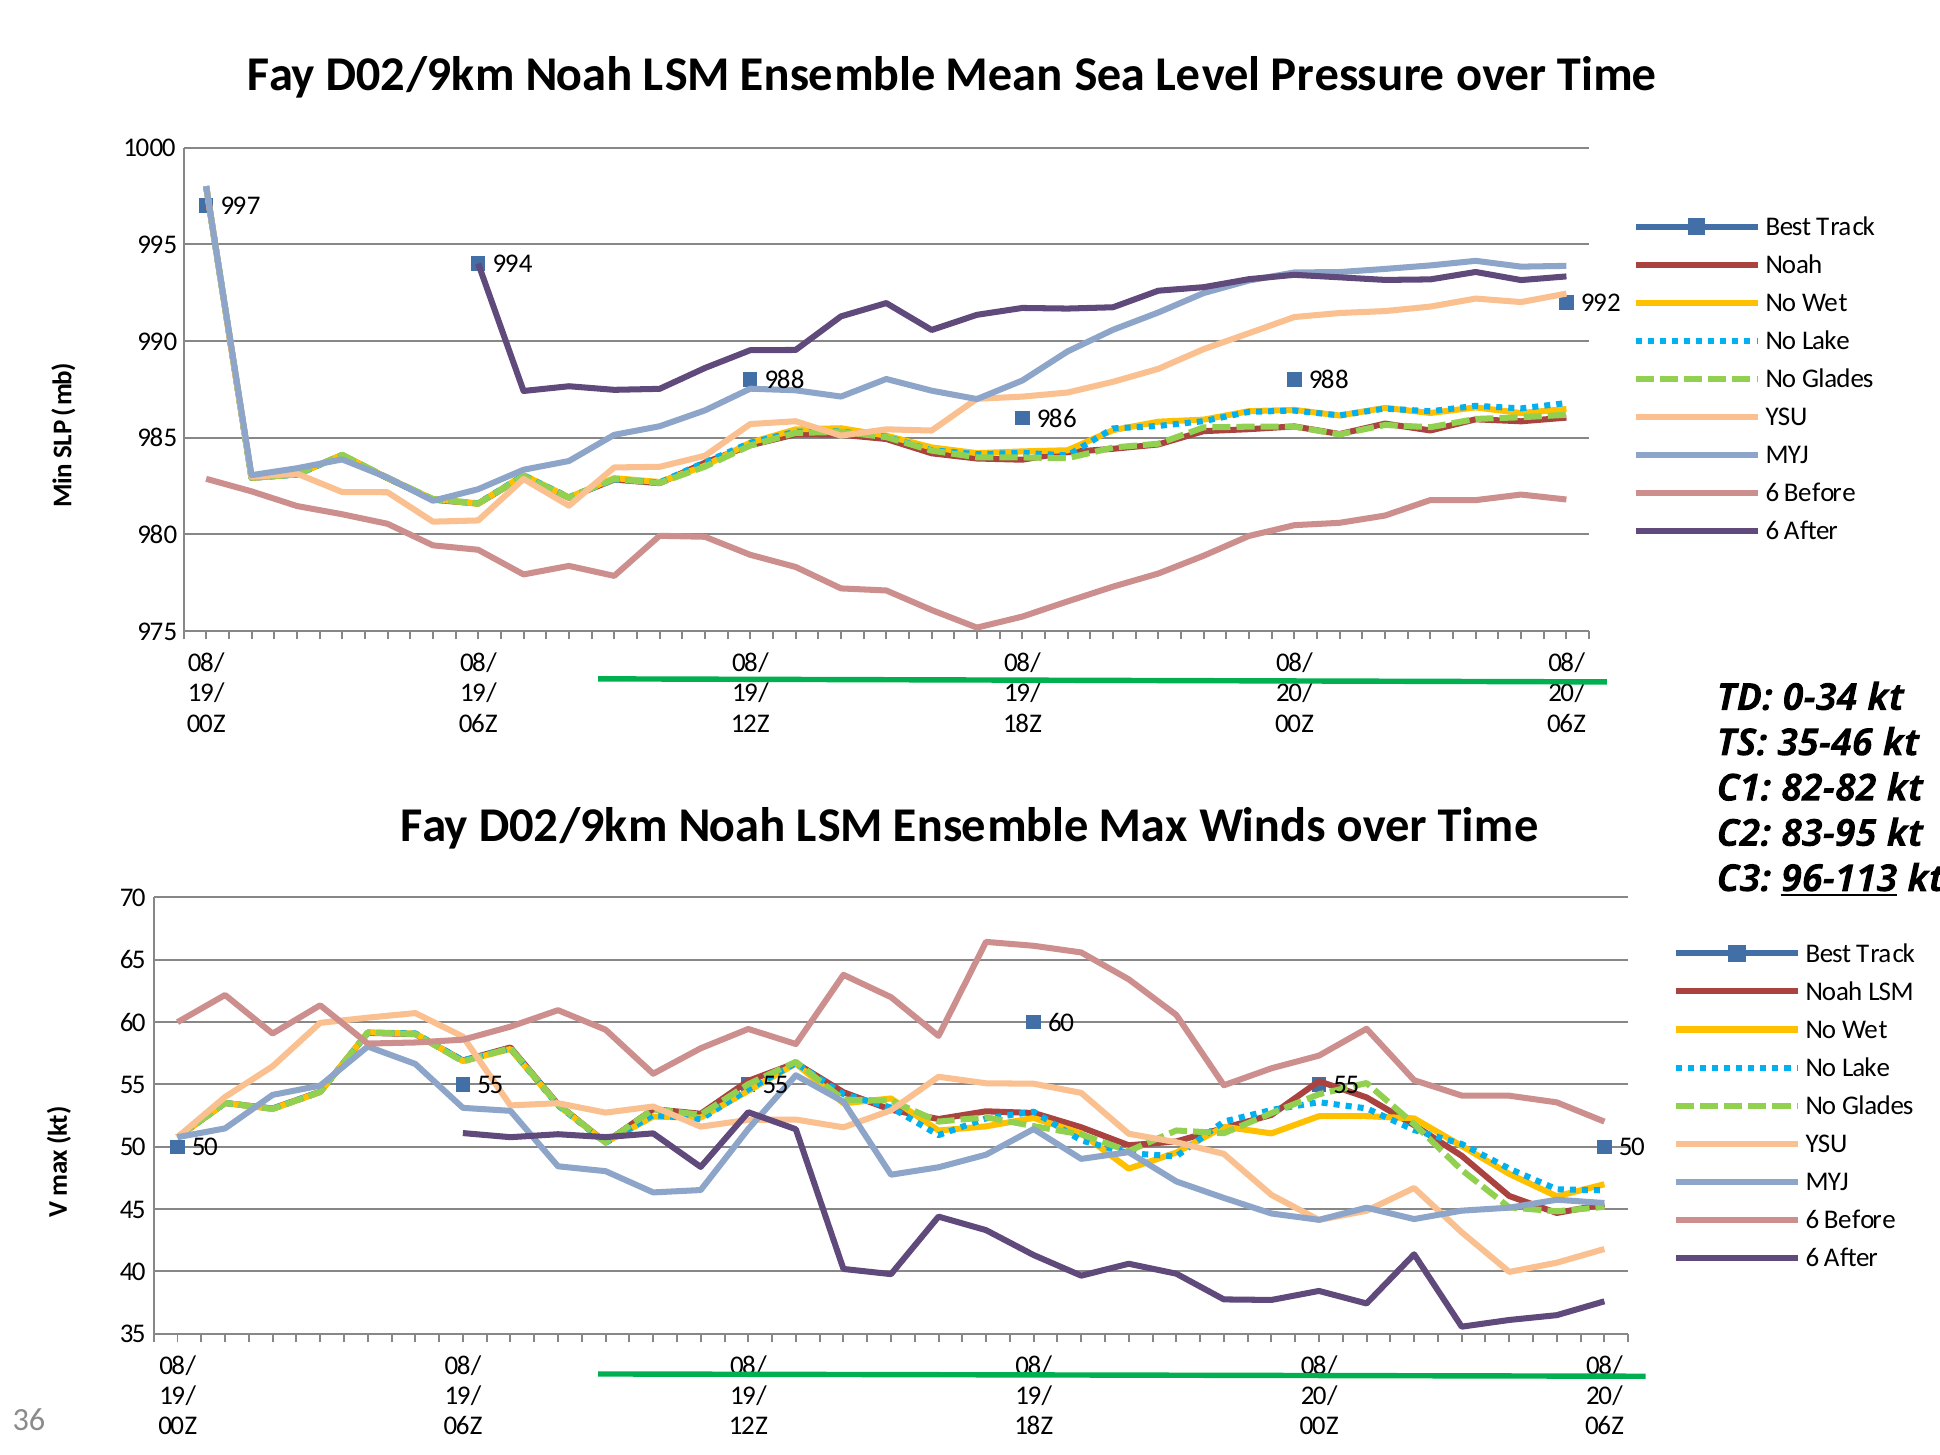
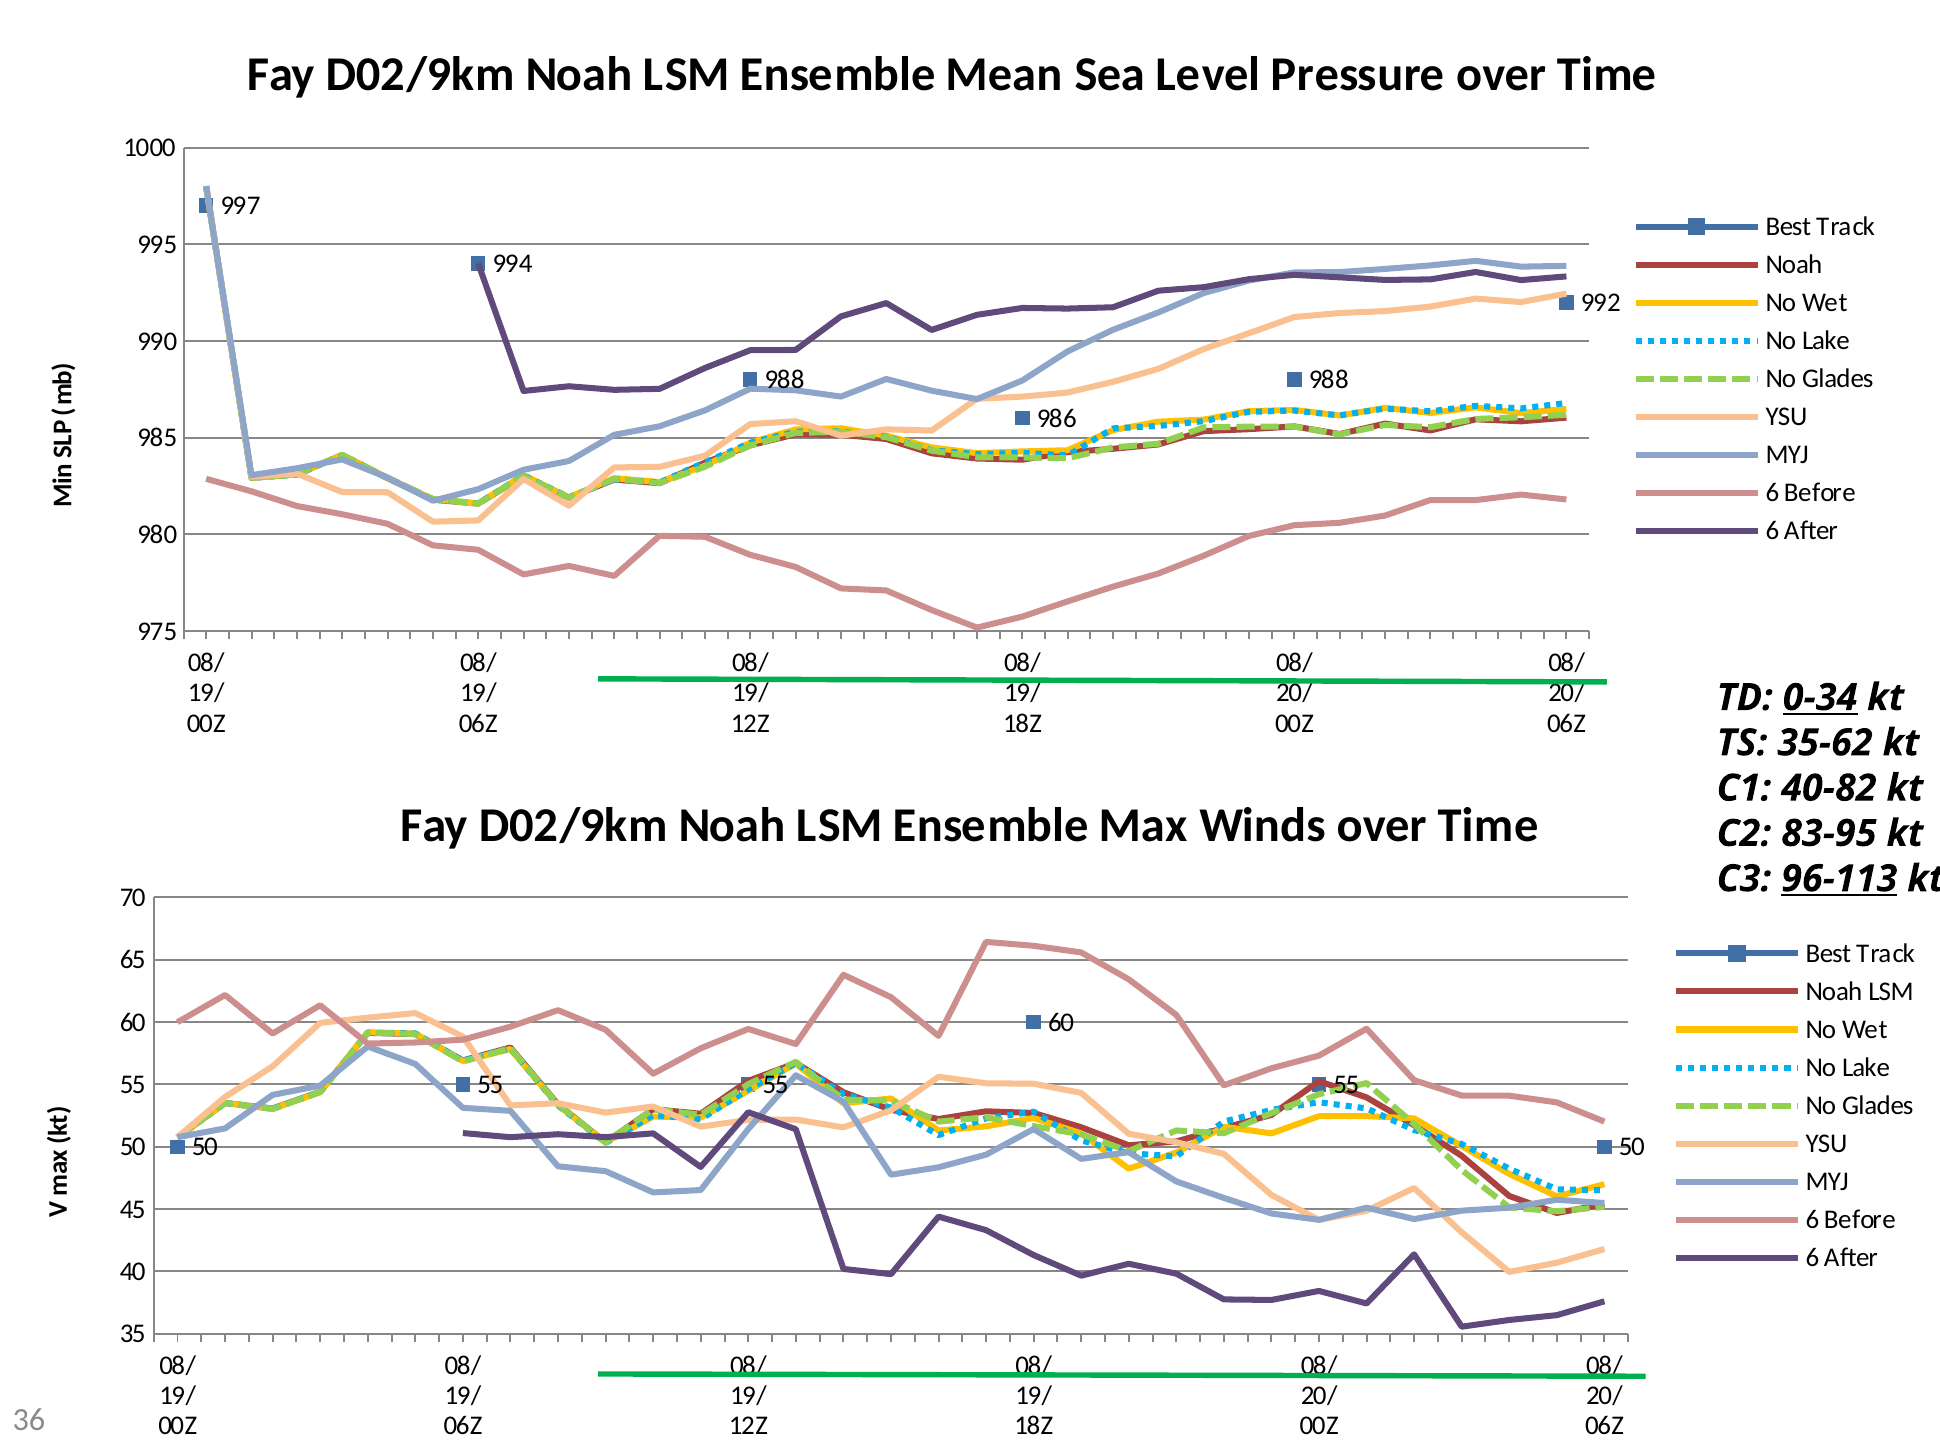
0-34 underline: none -> present
35-46: 35-46 -> 35-62
82-82: 82-82 -> 40-82
